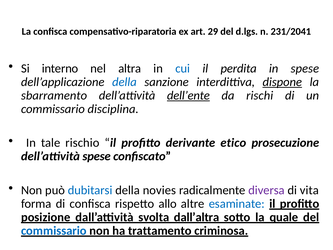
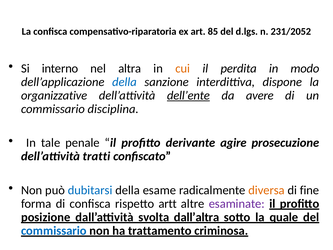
29: 29 -> 85
231/2041: 231/2041 -> 231/2052
cui colour: blue -> orange
in spese: spese -> modo
dispone underline: present -> none
sbarramento: sbarramento -> organizzative
rischi: rischi -> avere
rischio: rischio -> penale
etico: etico -> agire
dell’attività spese: spese -> tratti
novies: novies -> esame
diversa colour: purple -> orange
vita: vita -> fine
allo: allo -> artt
esaminate colour: blue -> purple
